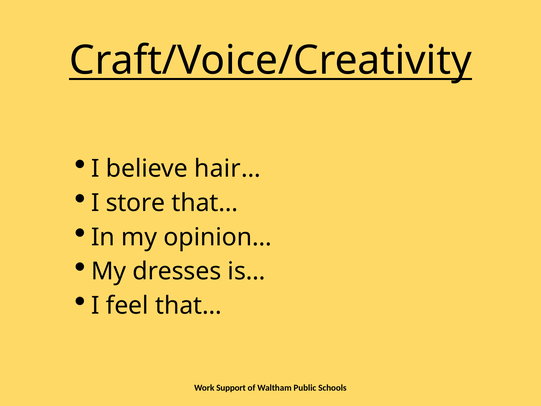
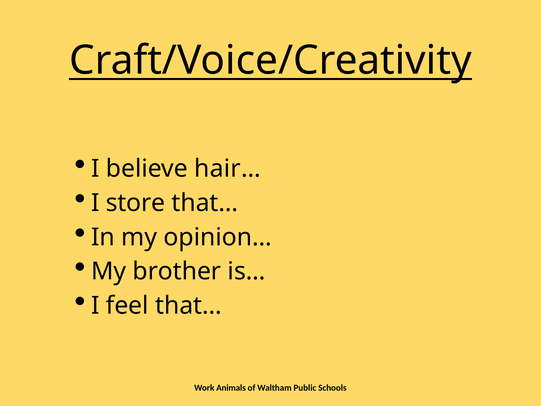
dresses: dresses -> brother
Support: Support -> Animals
